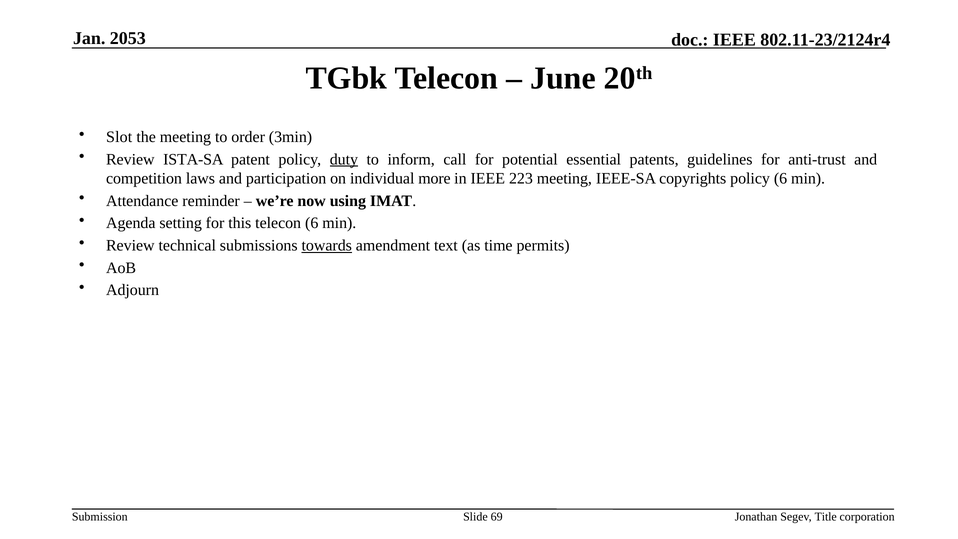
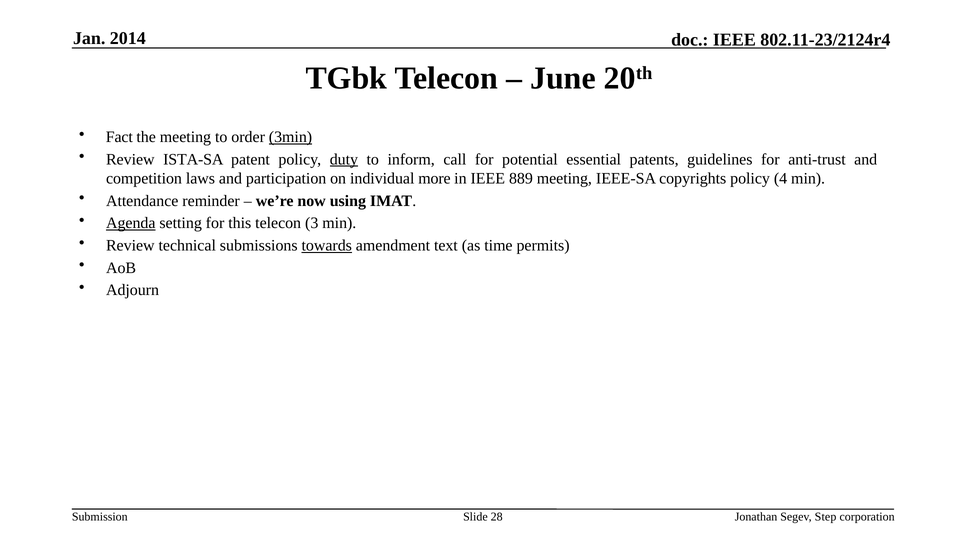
2053: 2053 -> 2014
Slot: Slot -> Fact
3min underline: none -> present
223: 223 -> 889
policy 6: 6 -> 4
Agenda underline: none -> present
telecon 6: 6 -> 3
69: 69 -> 28
Title: Title -> Step
